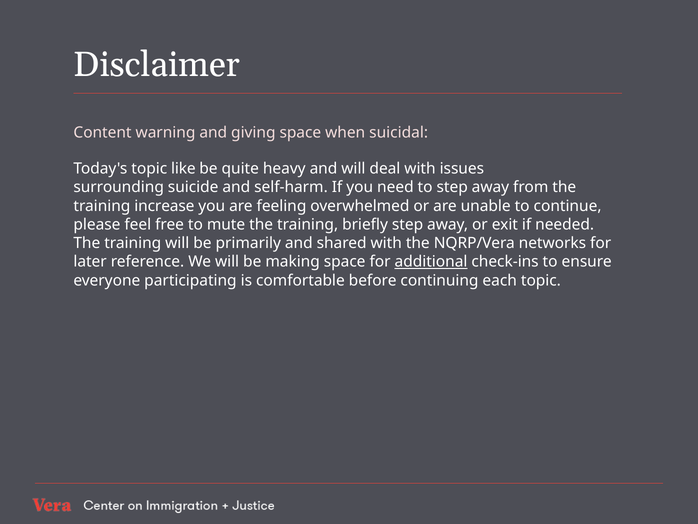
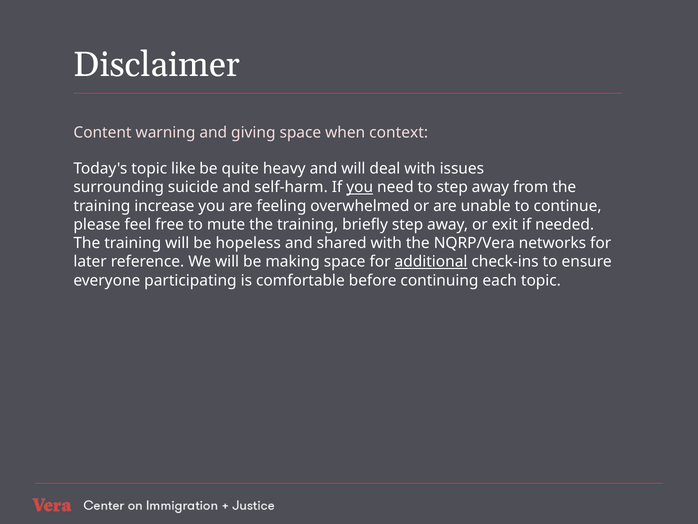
suicidal: suicidal -> context
you at (360, 187) underline: none -> present
primarily: primarily -> hopeless
